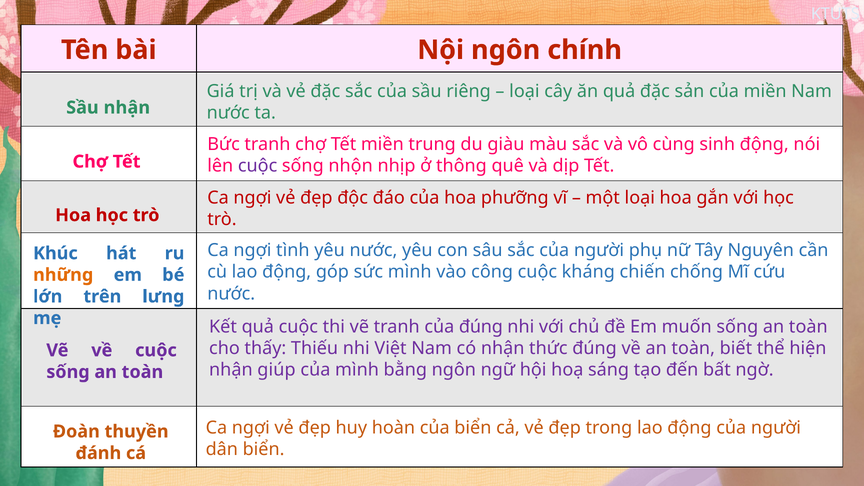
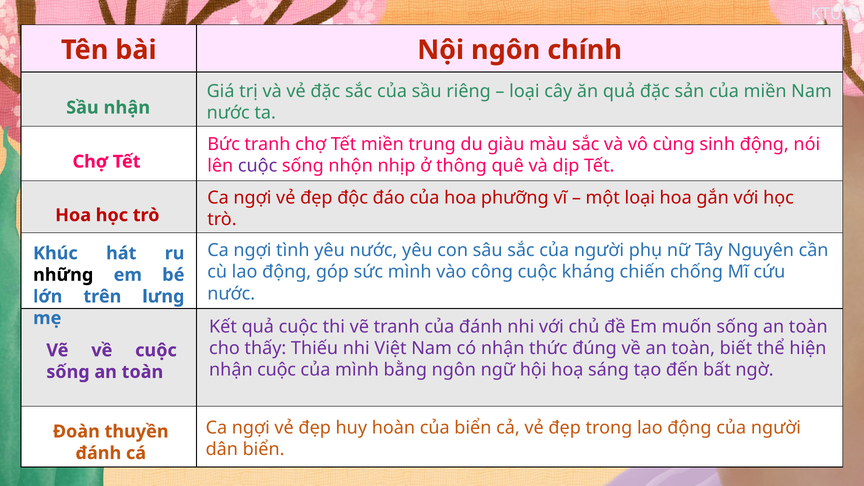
những colour: orange -> black
của đúng: đúng -> đánh
nhận giúp: giúp -> cuộc
